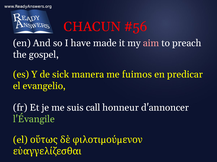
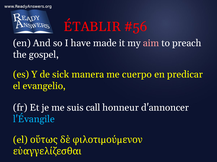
CHACUN: CHACUN -> ÉTABLIR
fuimos: fuimos -> cuerpo
l'Évangile colour: light green -> light blue
